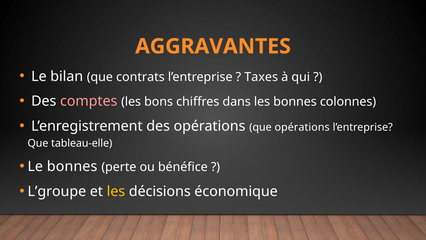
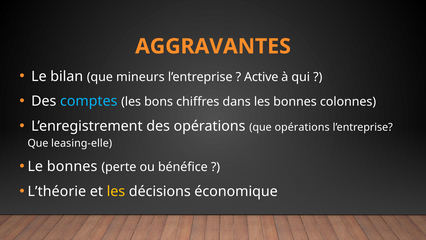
contrats: contrats -> mineurs
Taxes: Taxes -> Active
comptes colour: pink -> light blue
tableau-elle: tableau-elle -> leasing-elle
L’groupe: L’groupe -> L’théorie
